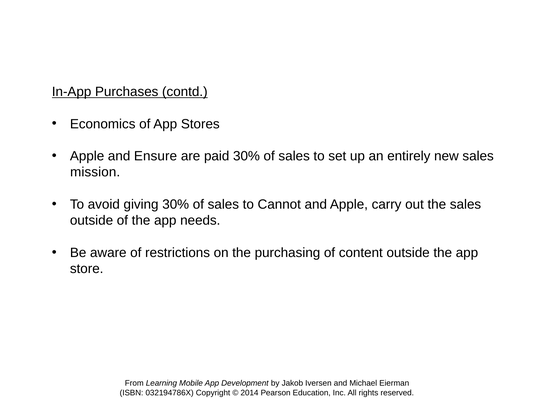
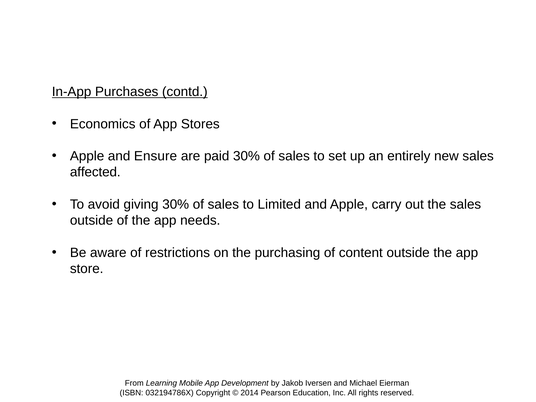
mission: mission -> affected
Cannot: Cannot -> Limited
